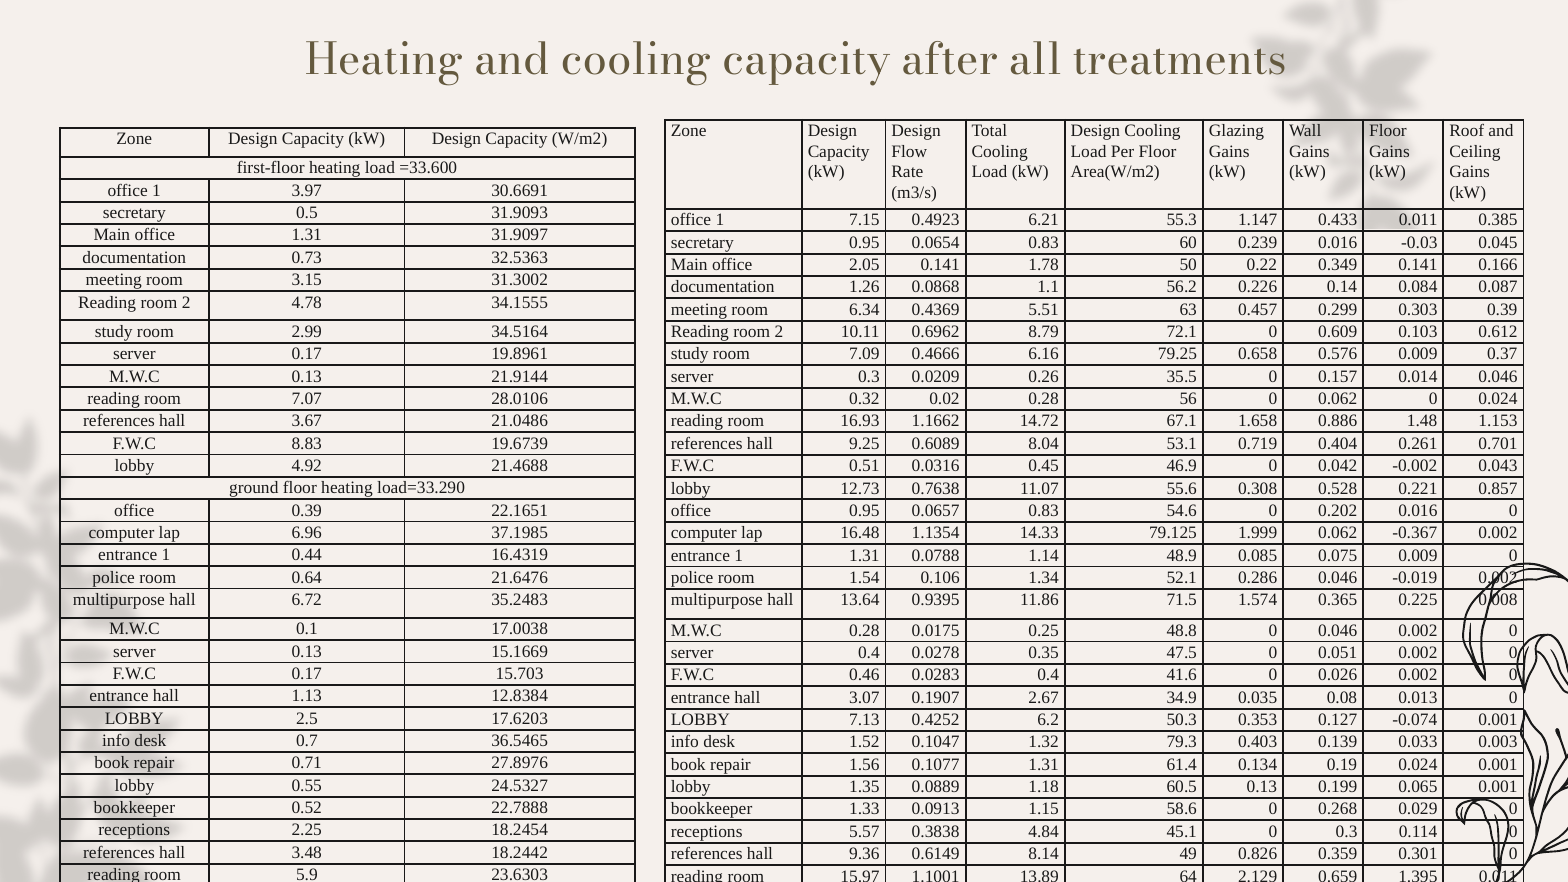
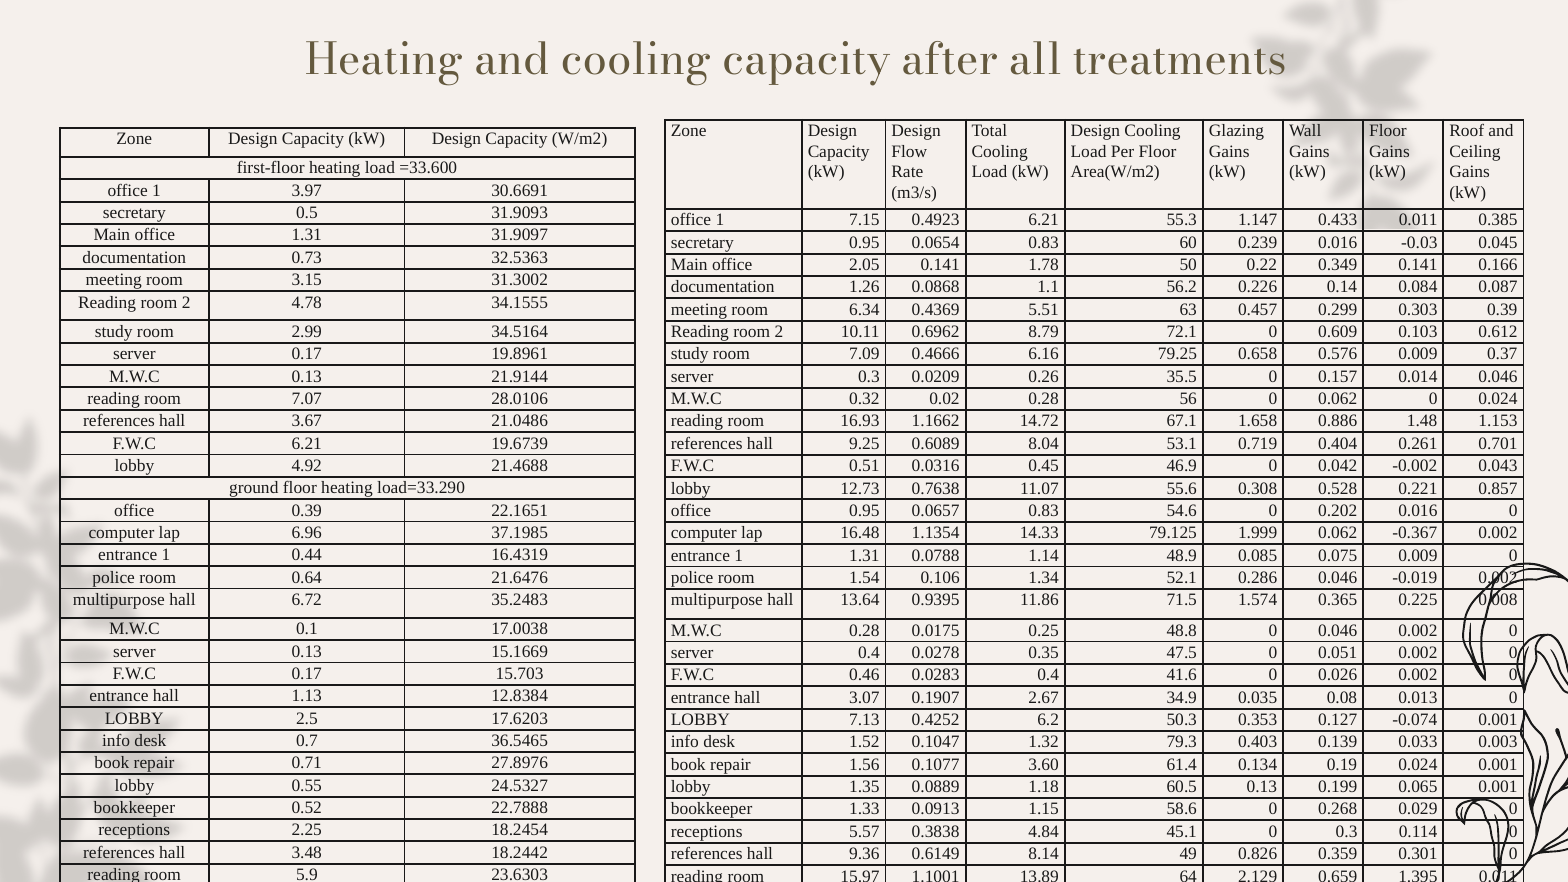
F.W.C 8.83: 8.83 -> 6.21
0.1077 1.31: 1.31 -> 3.60
